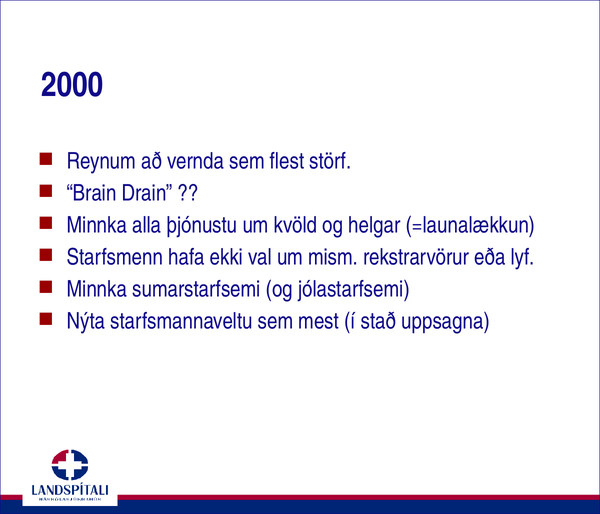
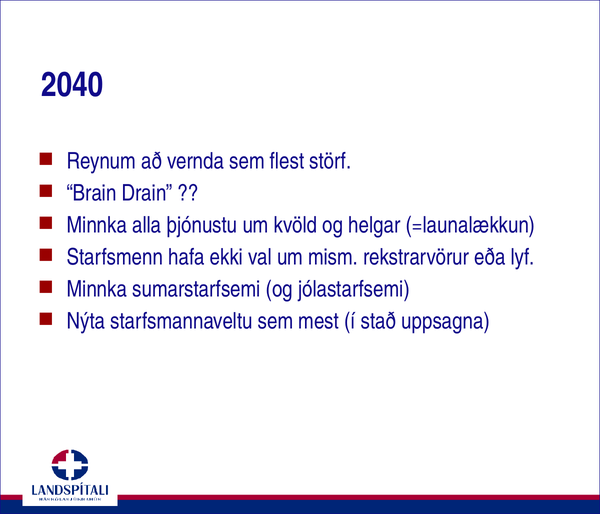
2000: 2000 -> 2040
